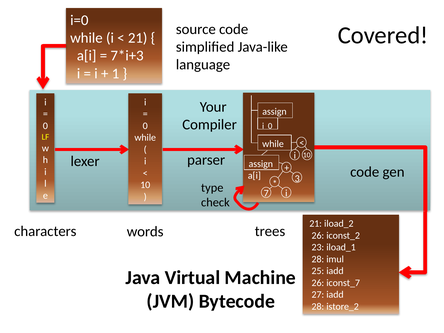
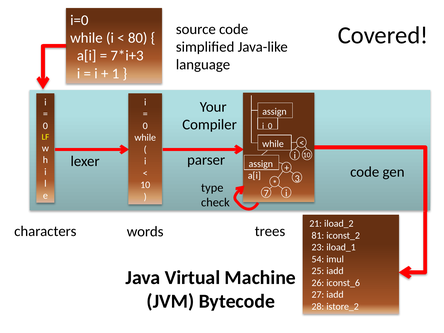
21 at (138, 38): 21 -> 80
26 at (318, 235): 26 -> 81
28 at (318, 259): 28 -> 54
iconst_7: iconst_7 -> iconst_6
